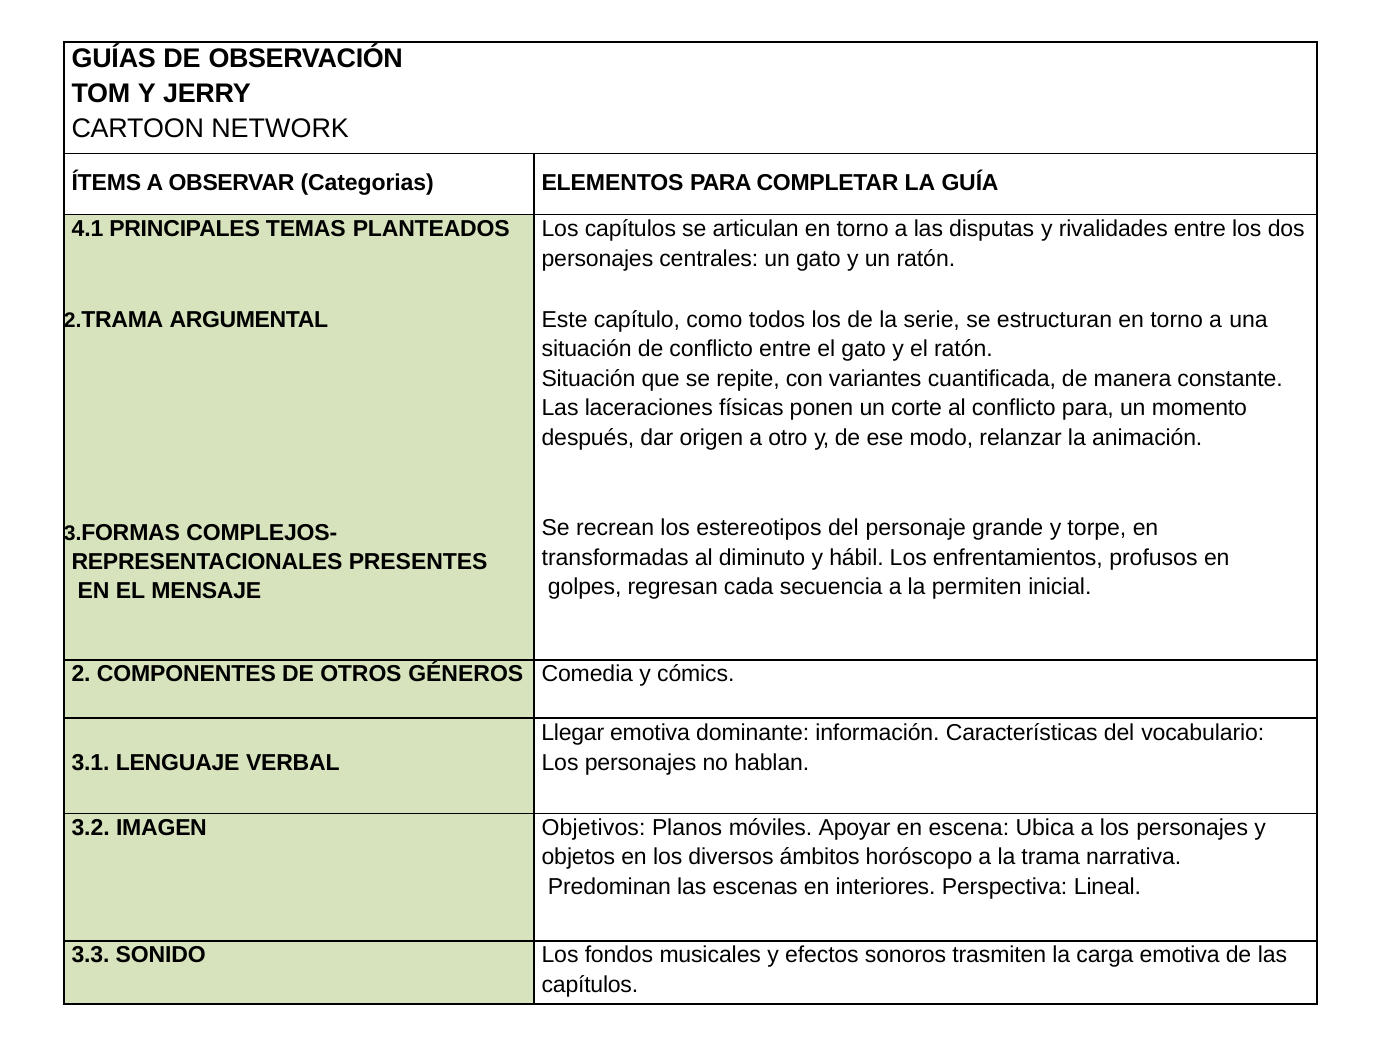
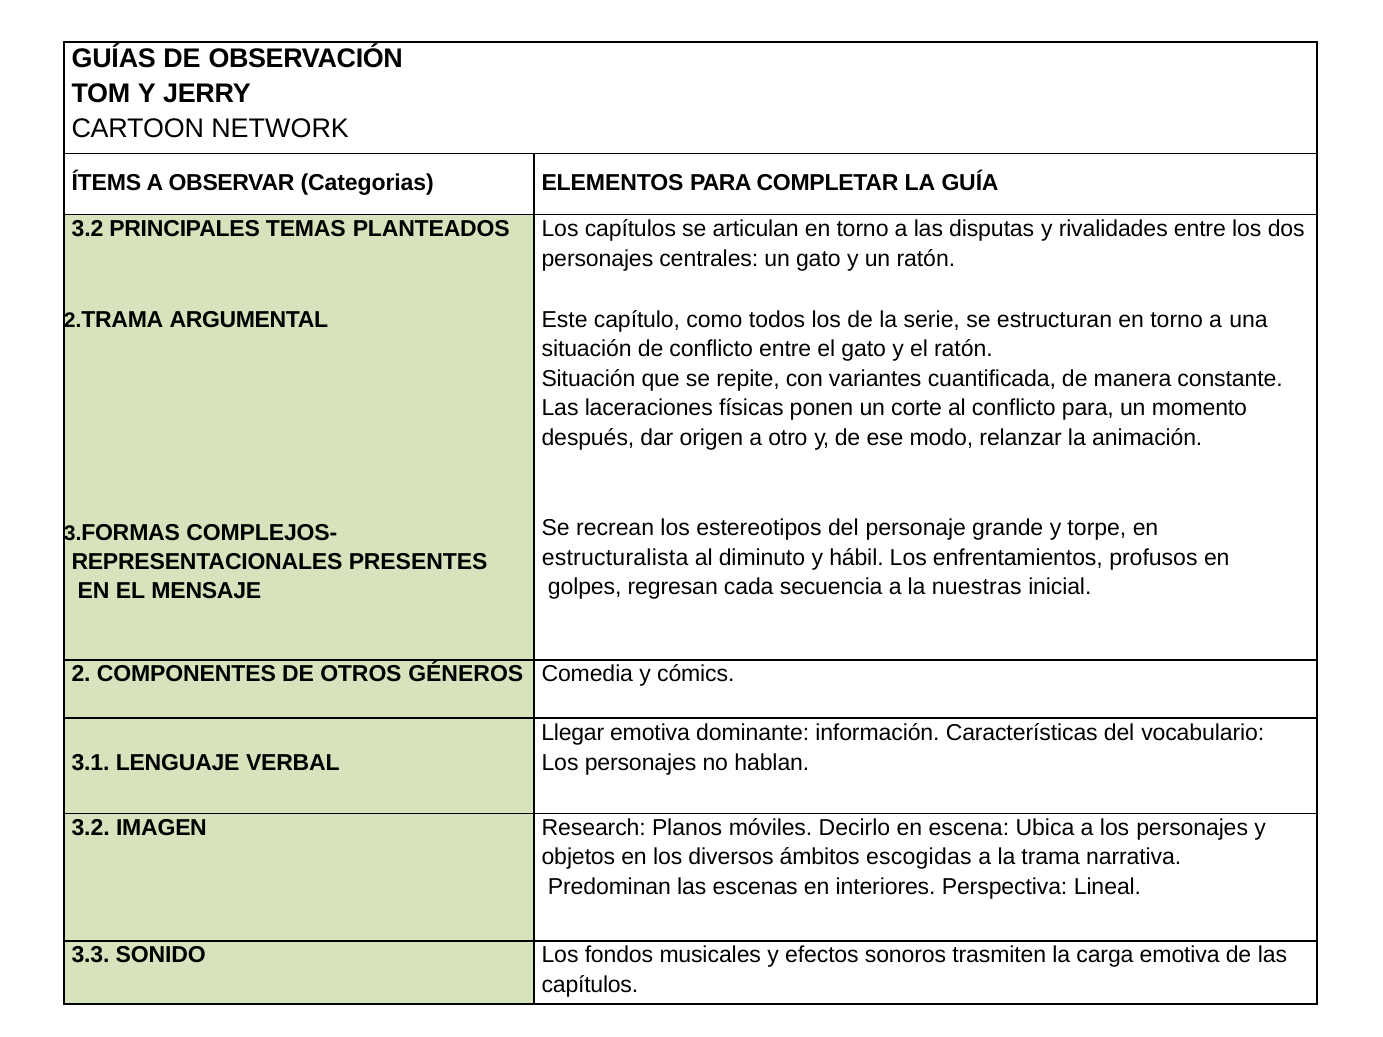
4.1 at (87, 229): 4.1 -> 3.2
transformadas: transformadas -> estructuralista
permiten: permiten -> nuestras
Objetivos: Objetivos -> Research
Apoyar: Apoyar -> Decirlo
horóscopo: horóscopo -> escogidas
